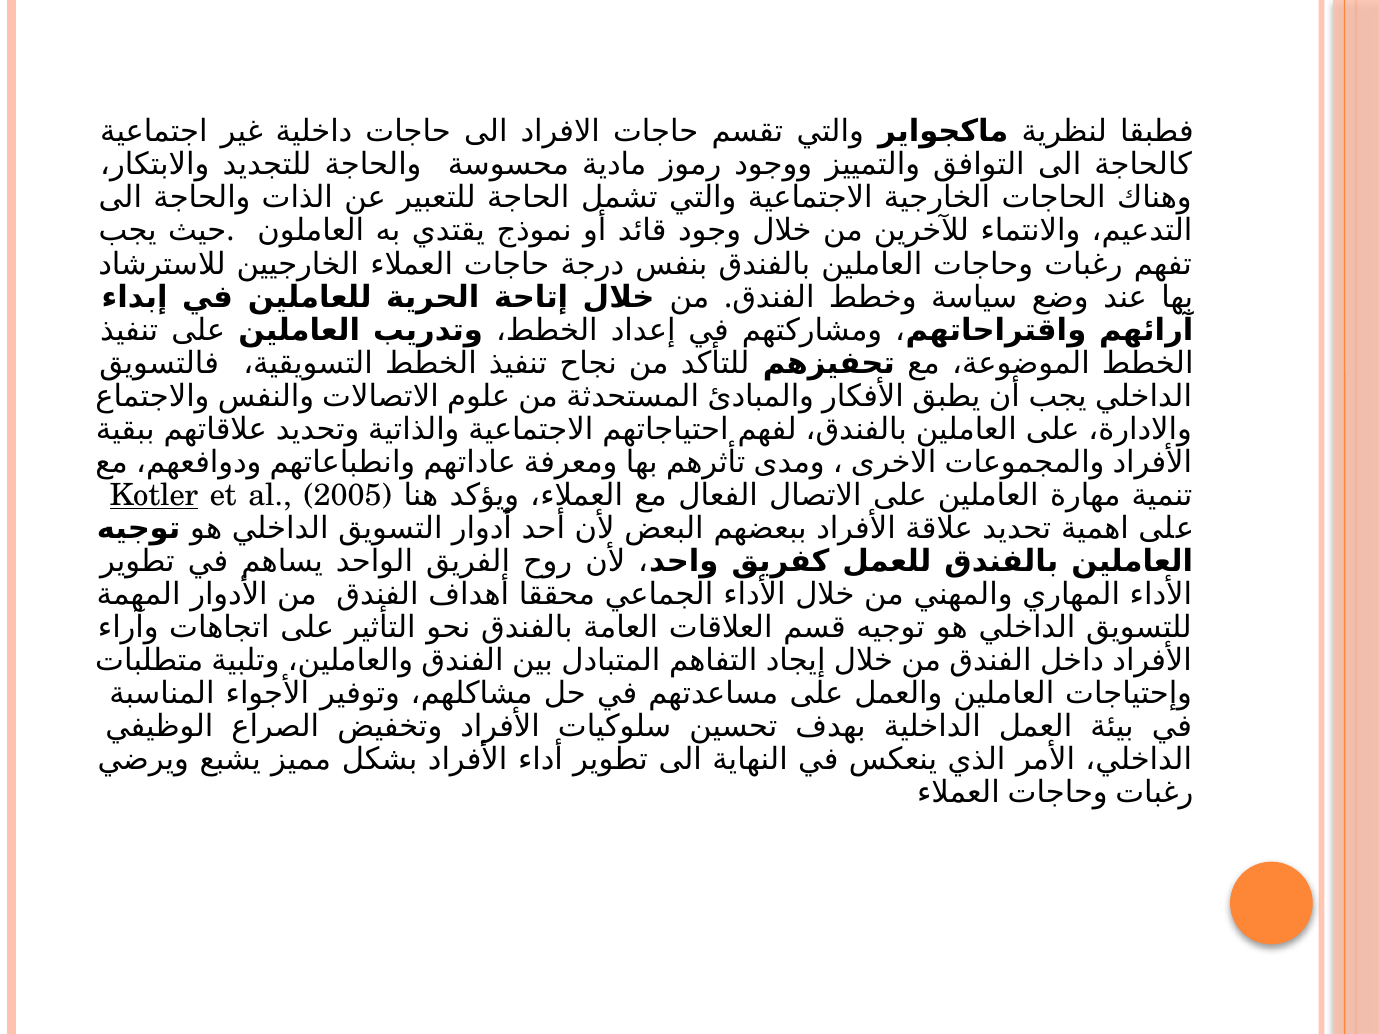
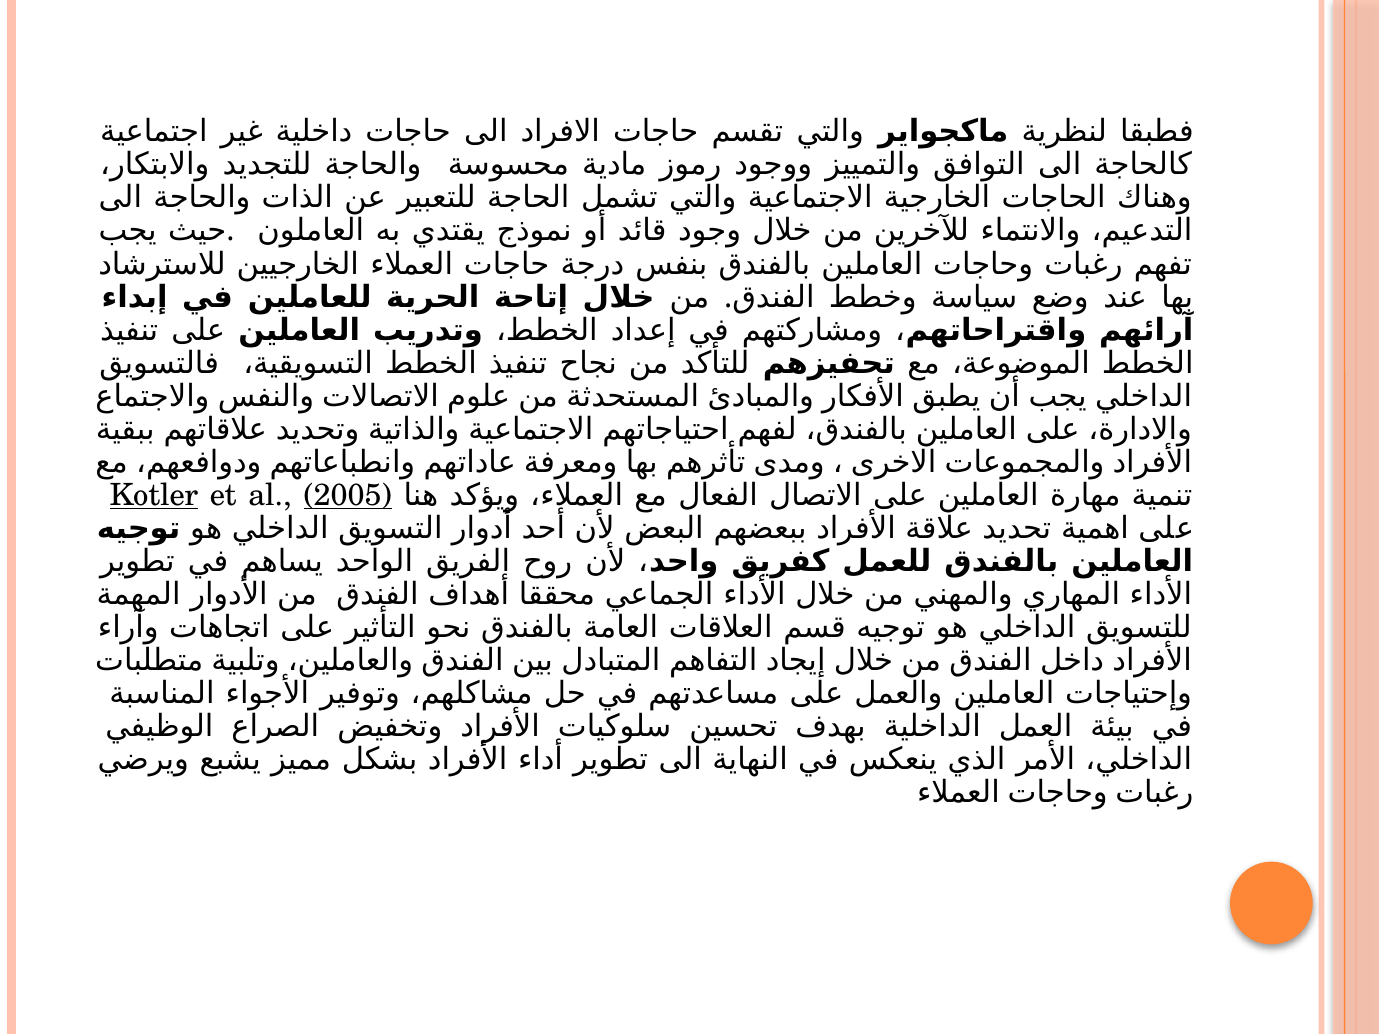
2005 underline: none -> present
